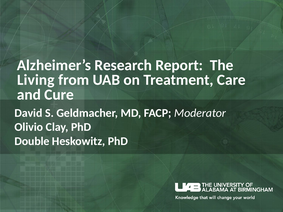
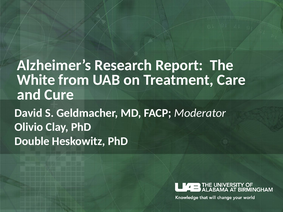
Living: Living -> White
